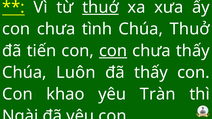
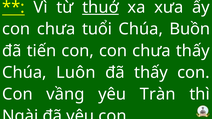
tình: tình -> tuổi
Chúa Thuở: Thuở -> Buồn
con at (113, 51) underline: present -> none
khao: khao -> vầng
